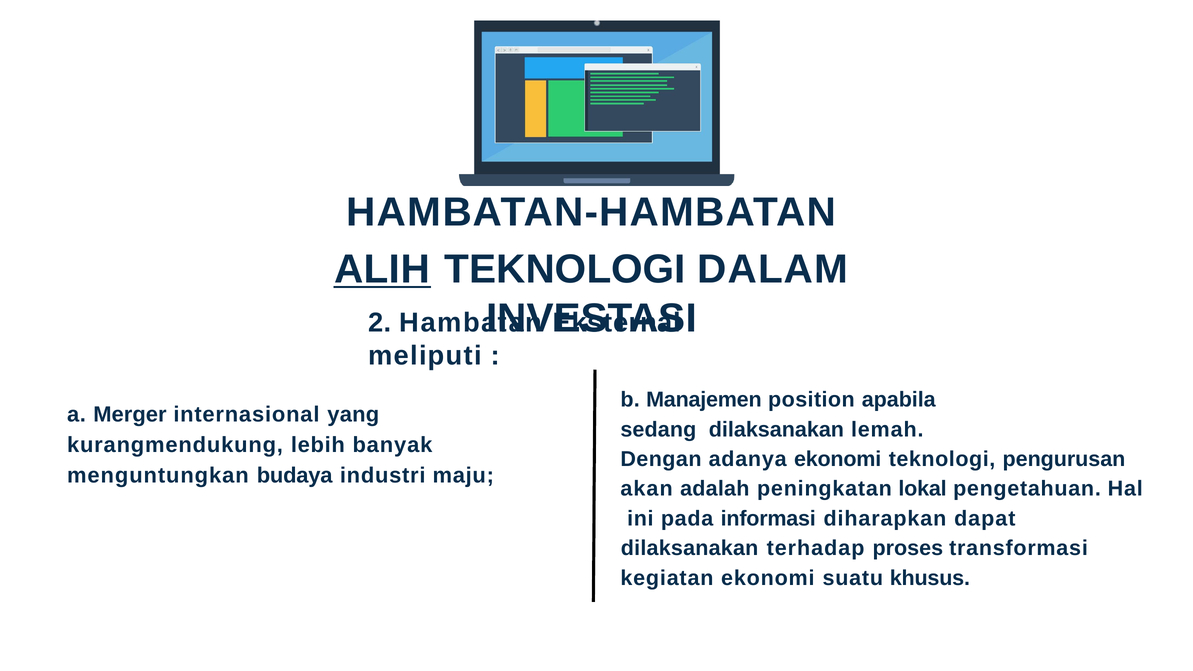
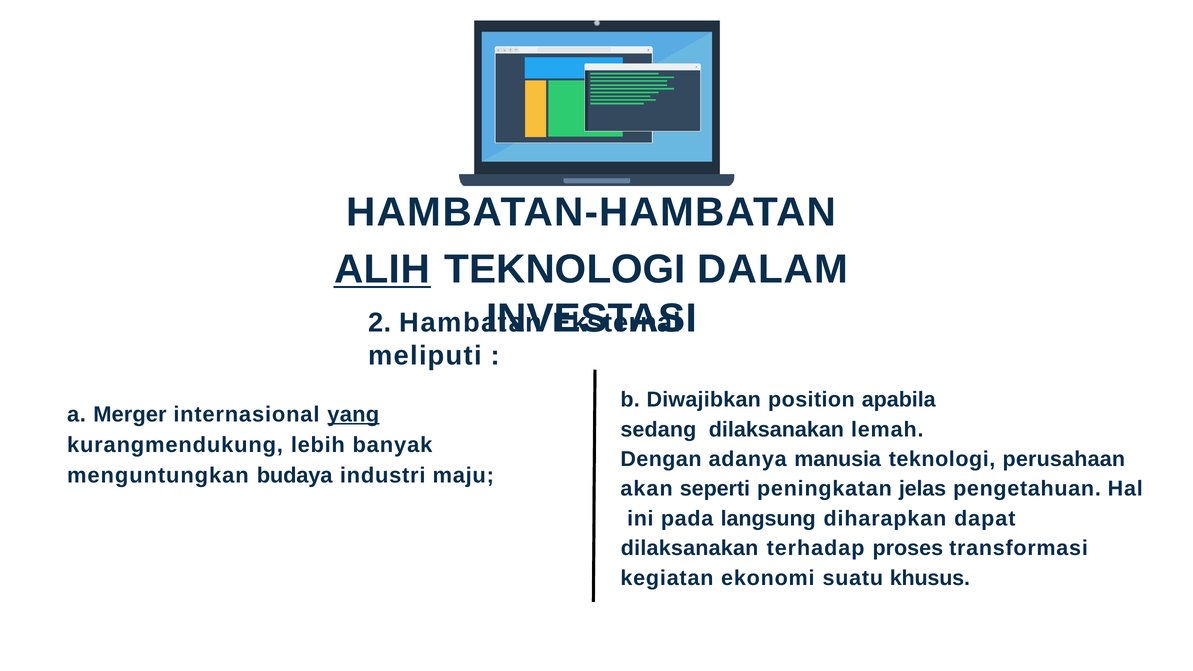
Manajemen: Manajemen -> Diwajibkan
yang underline: none -> present
adanya ekonomi: ekonomi -> manusia
pengurusan: pengurusan -> perusahaan
adalah: adalah -> seperti
lokal: lokal -> jelas
informasi: informasi -> langsung
